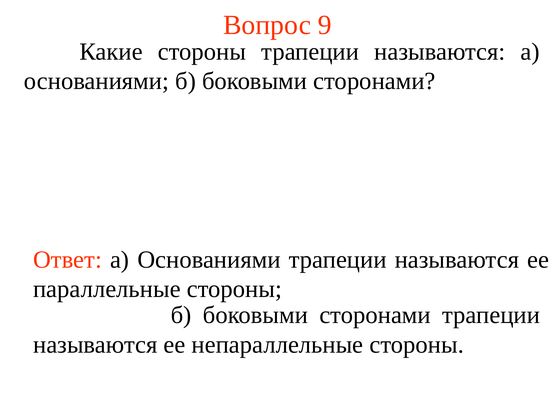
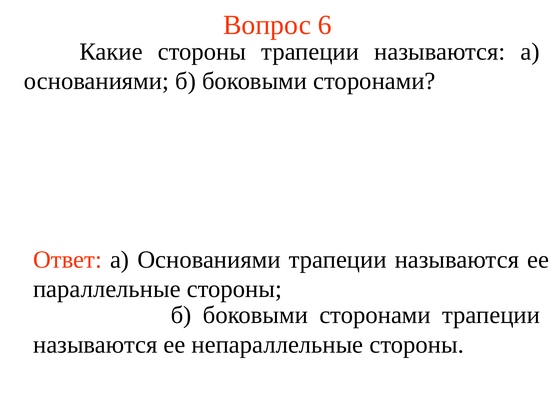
9: 9 -> 6
